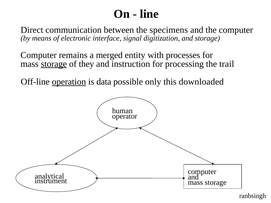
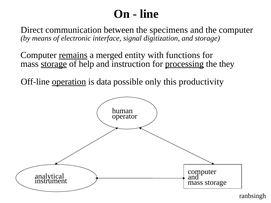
remains underline: none -> present
processes: processes -> functions
they: they -> help
processing underline: none -> present
trail: trail -> they
downloaded: downloaded -> productivity
